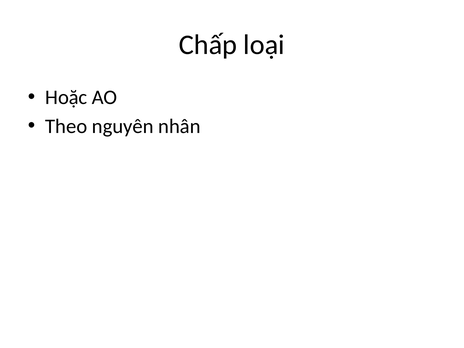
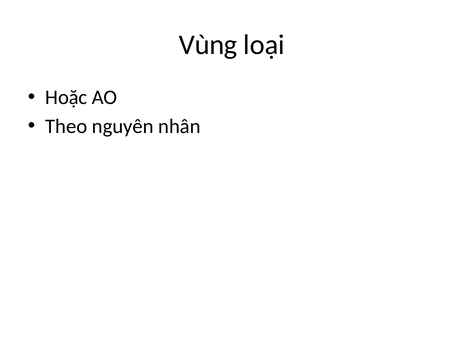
Chấp: Chấp -> Vùng
